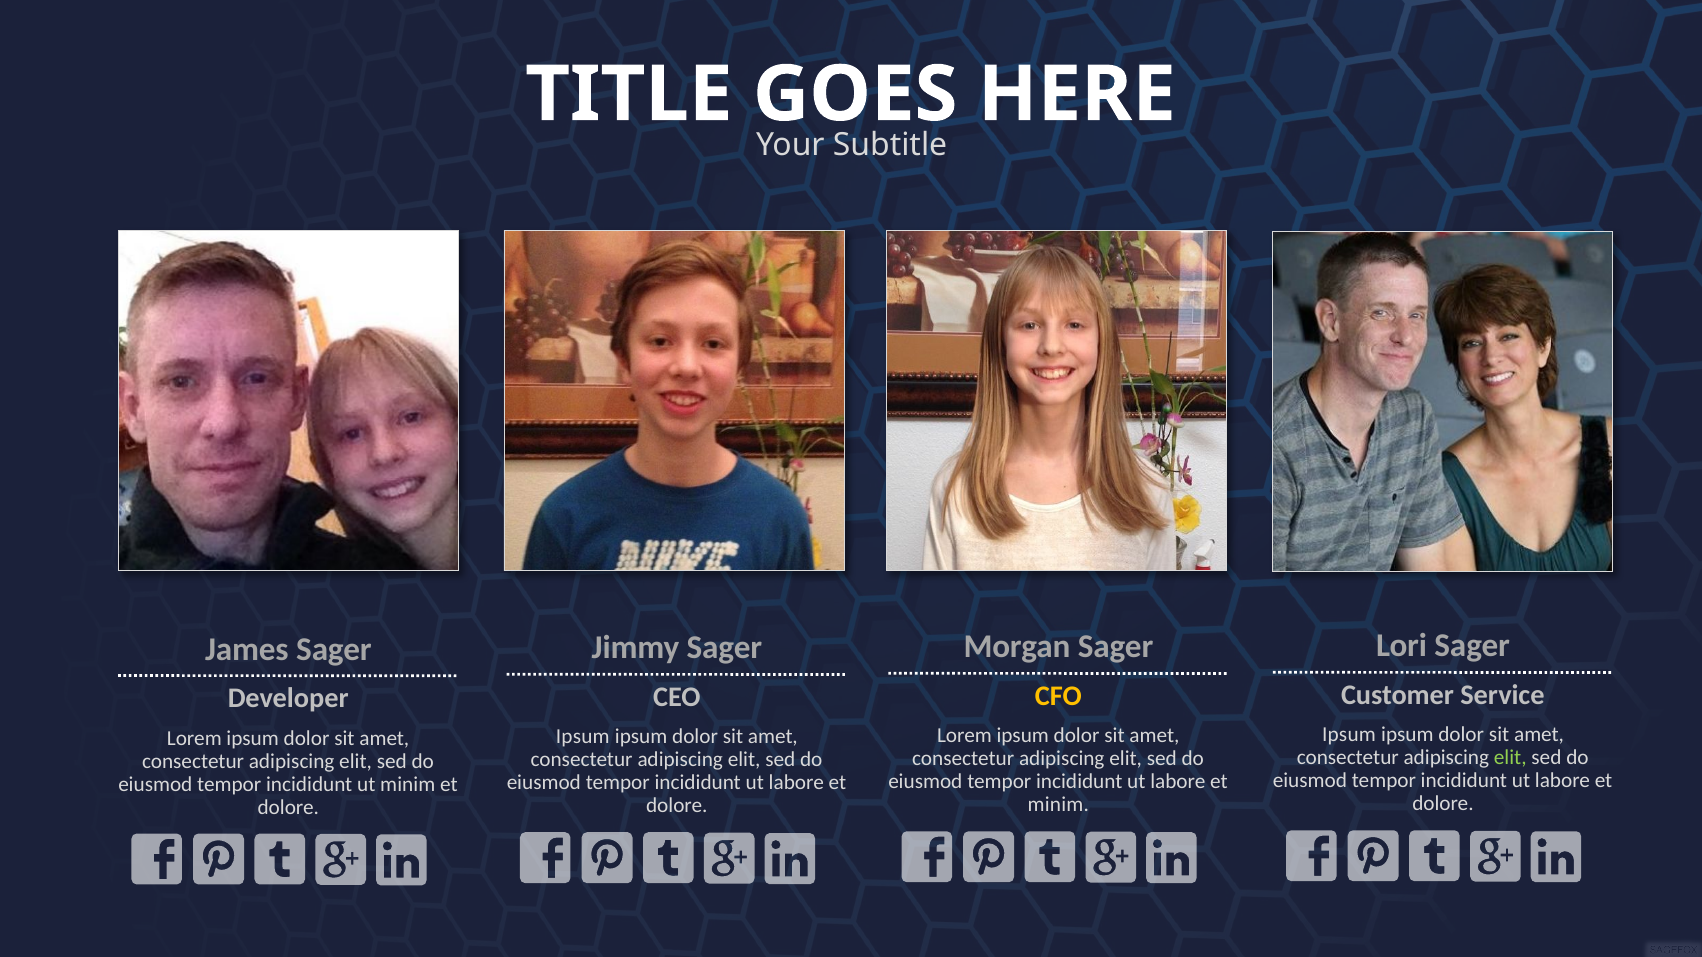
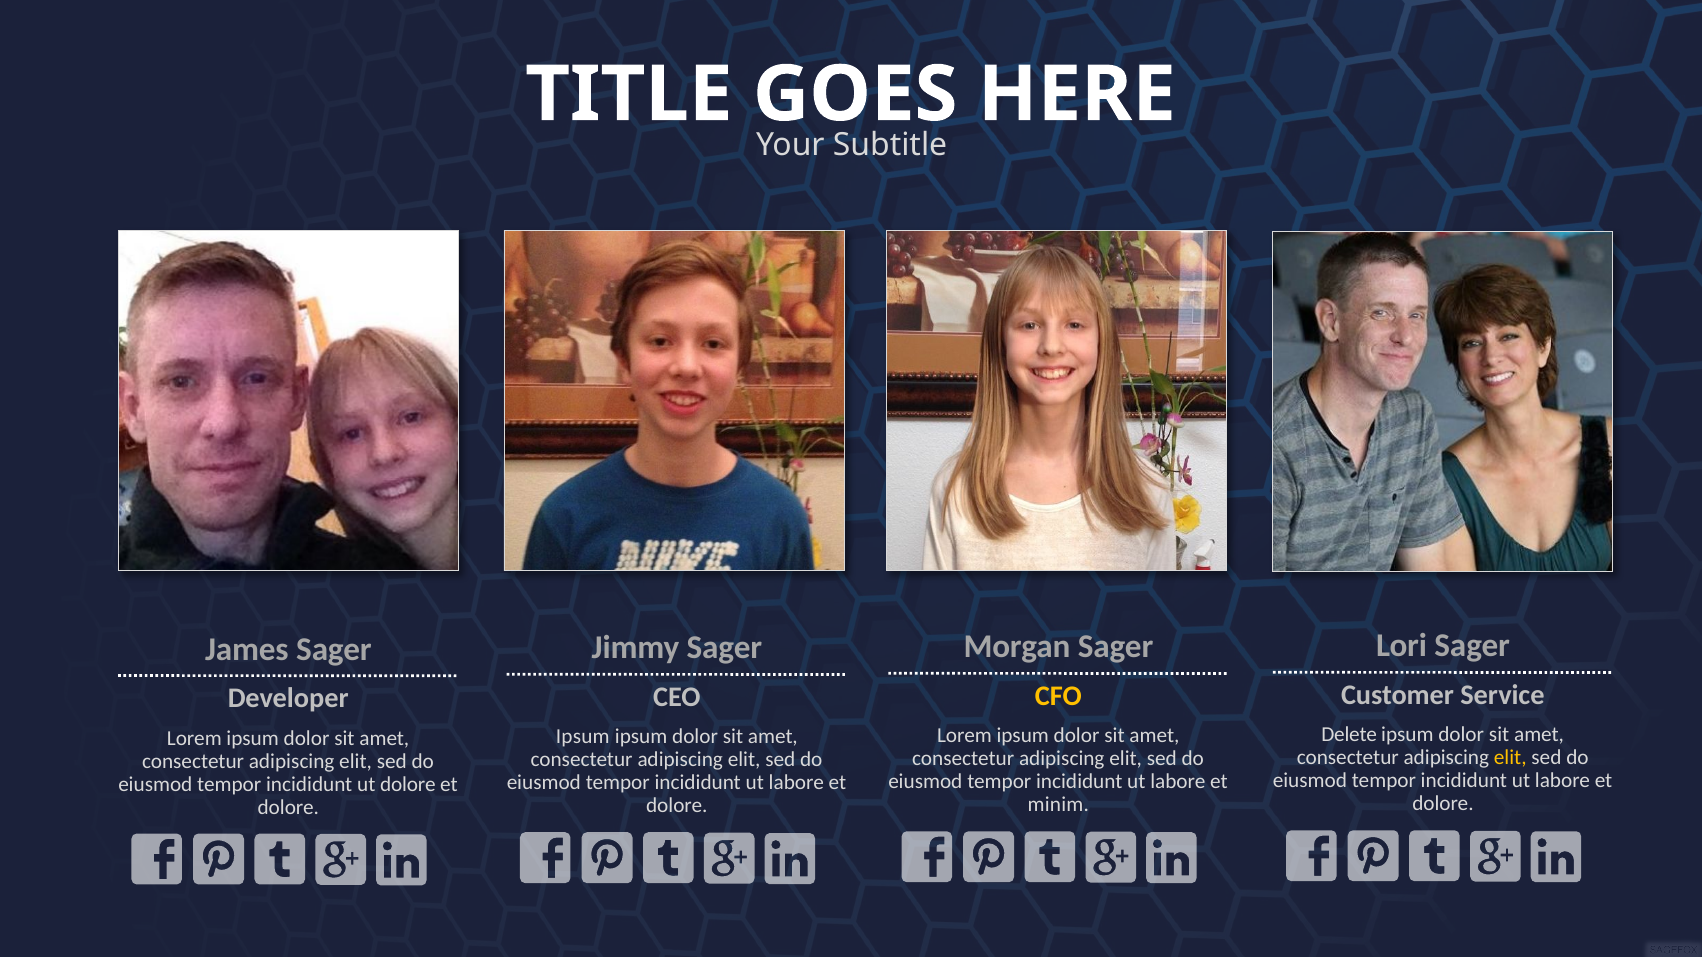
Ipsum at (1349, 735): Ipsum -> Delete
elit at (1510, 758) colour: light green -> yellow
ut minim: minim -> dolore
